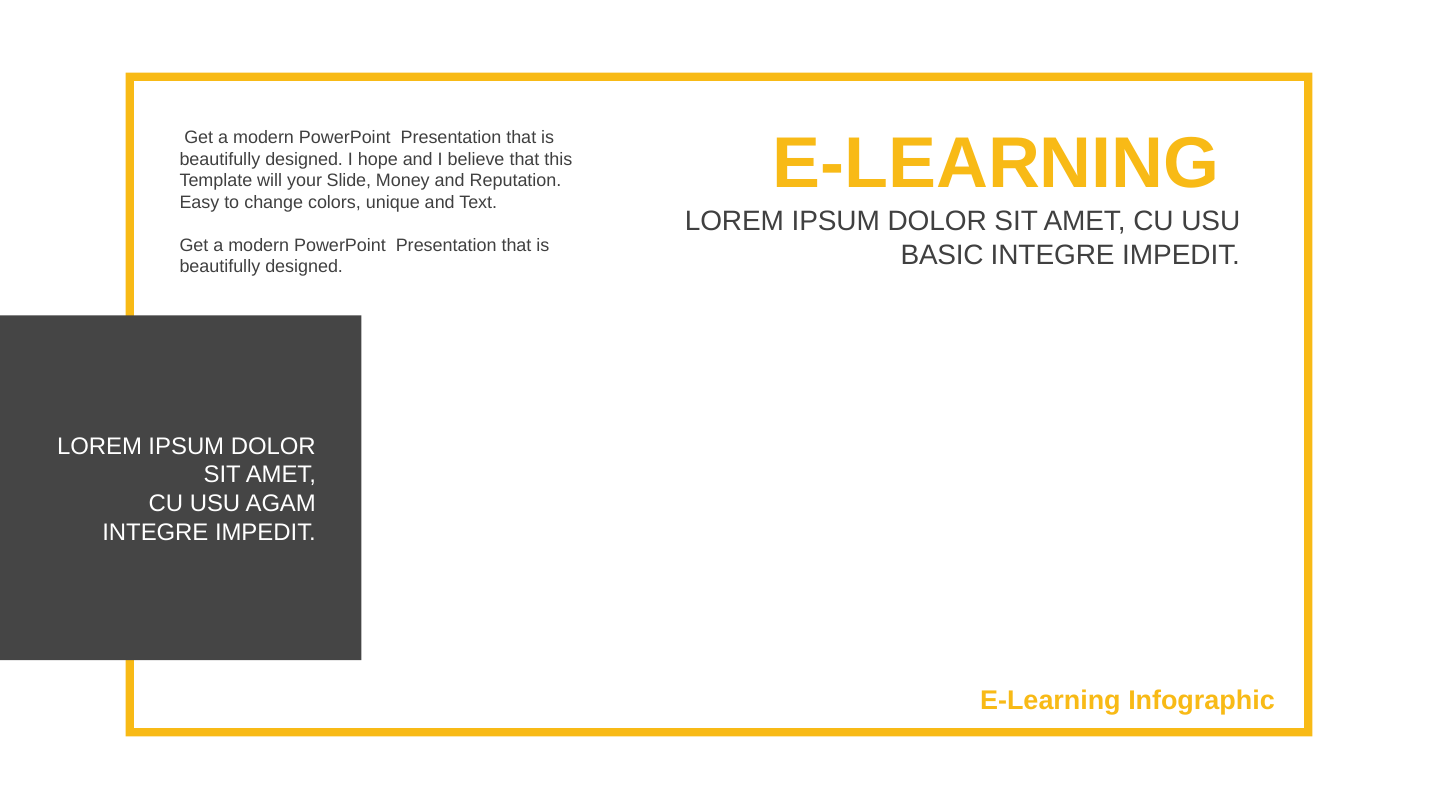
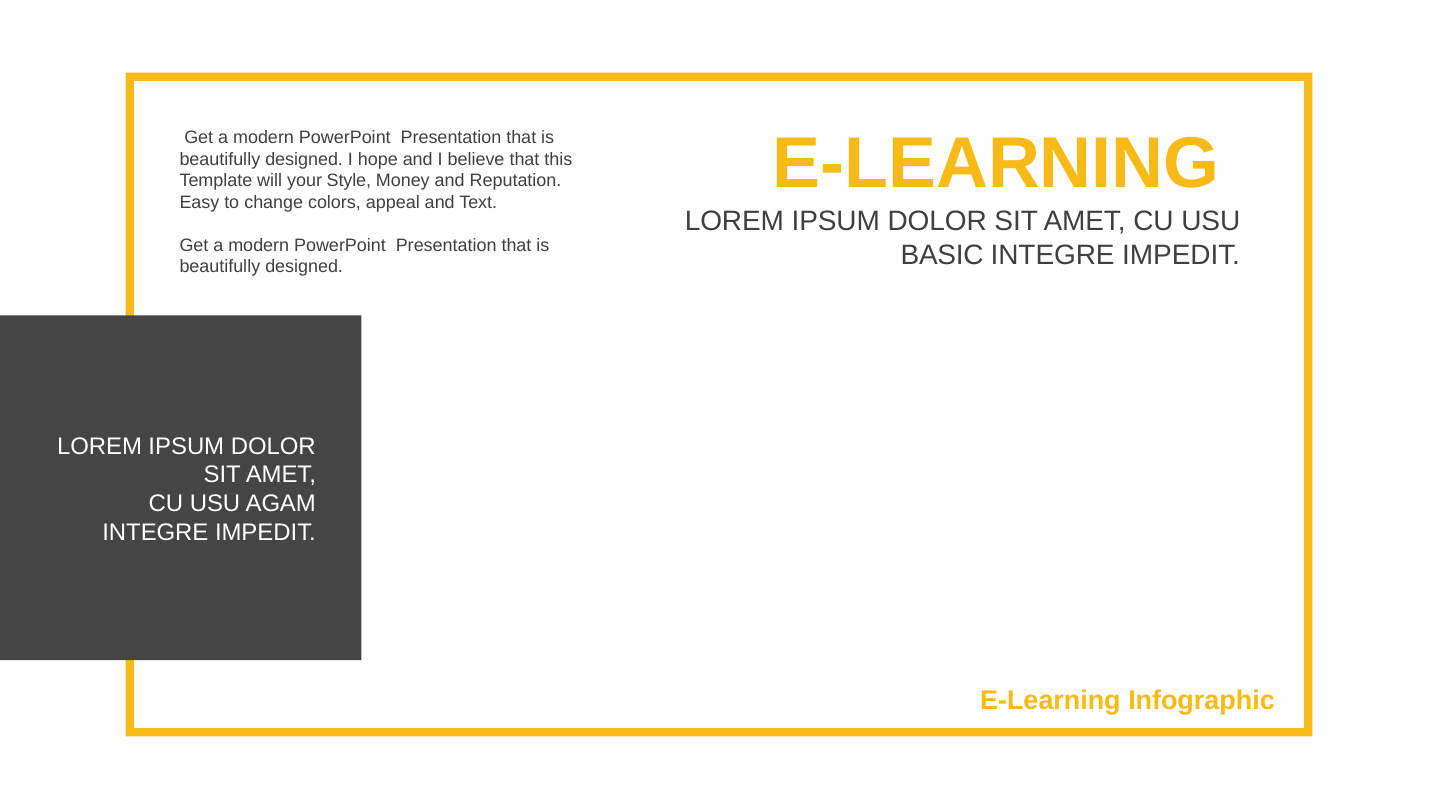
Slide: Slide -> Style
unique: unique -> appeal
